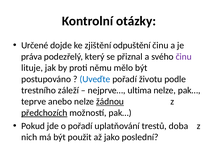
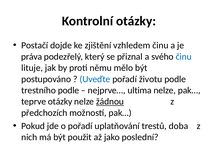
Určené: Určené -> Postačí
odpuštění: odpuštění -> vzhledem
činu at (184, 57) colour: purple -> blue
trestního záleží: záleží -> podle
teprve anebo: anebo -> otázky
předchozích underline: present -> none
